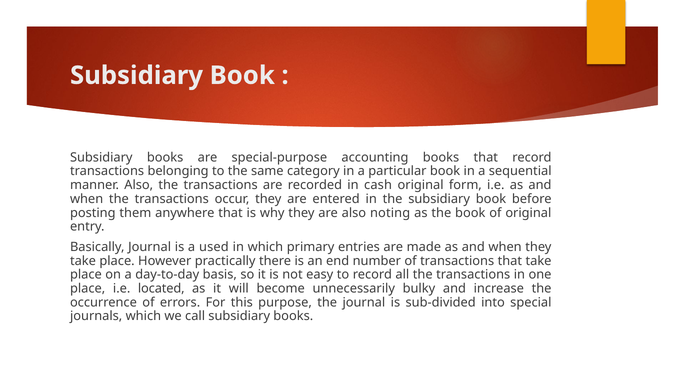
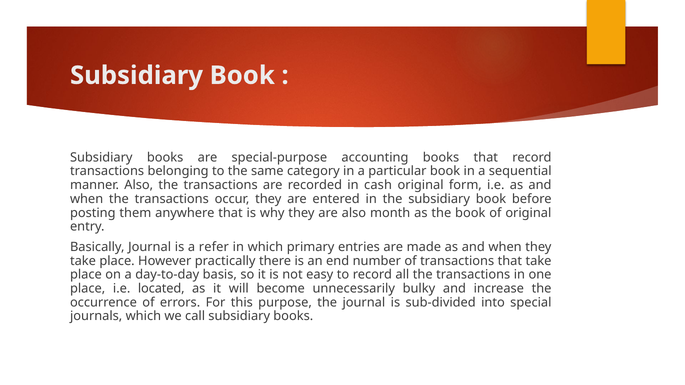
noting: noting -> month
used: used -> refer
